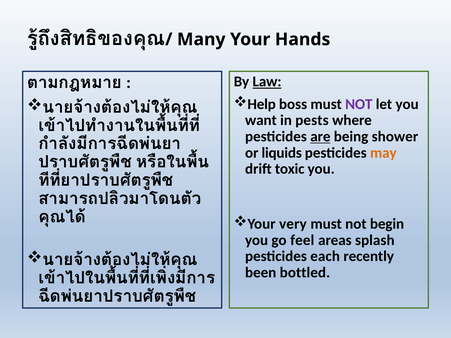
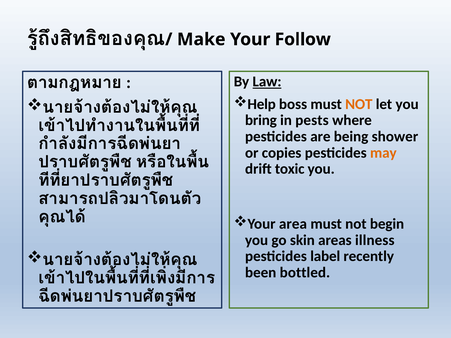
Many: Many -> Make
Hands: Hands -> Follow
NOT at (359, 104) colour: purple -> orange
want: want -> bring
are underline: present -> none
liquids: liquids -> copies
very: very -> area
feel: feel -> skin
splash: splash -> illness
each: each -> label
